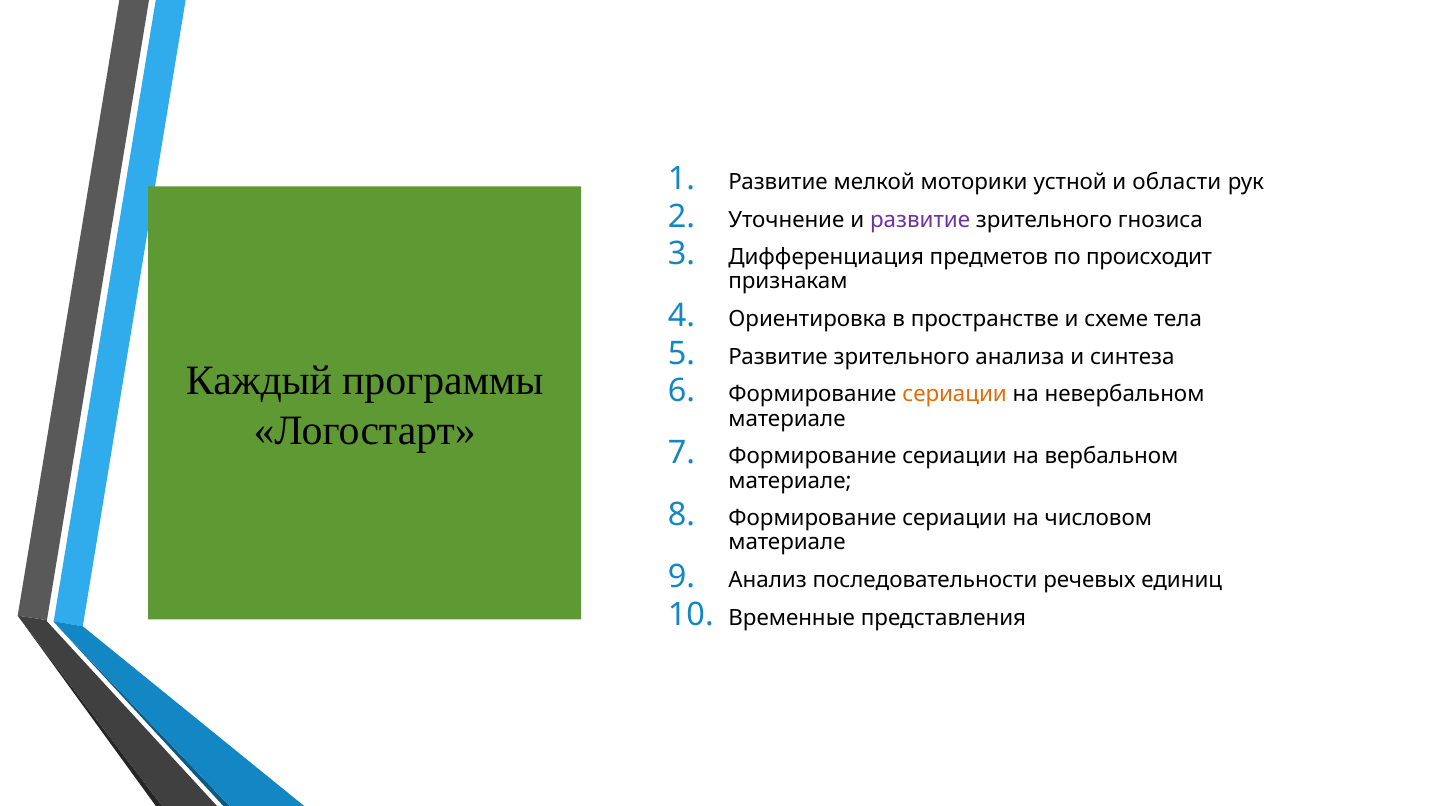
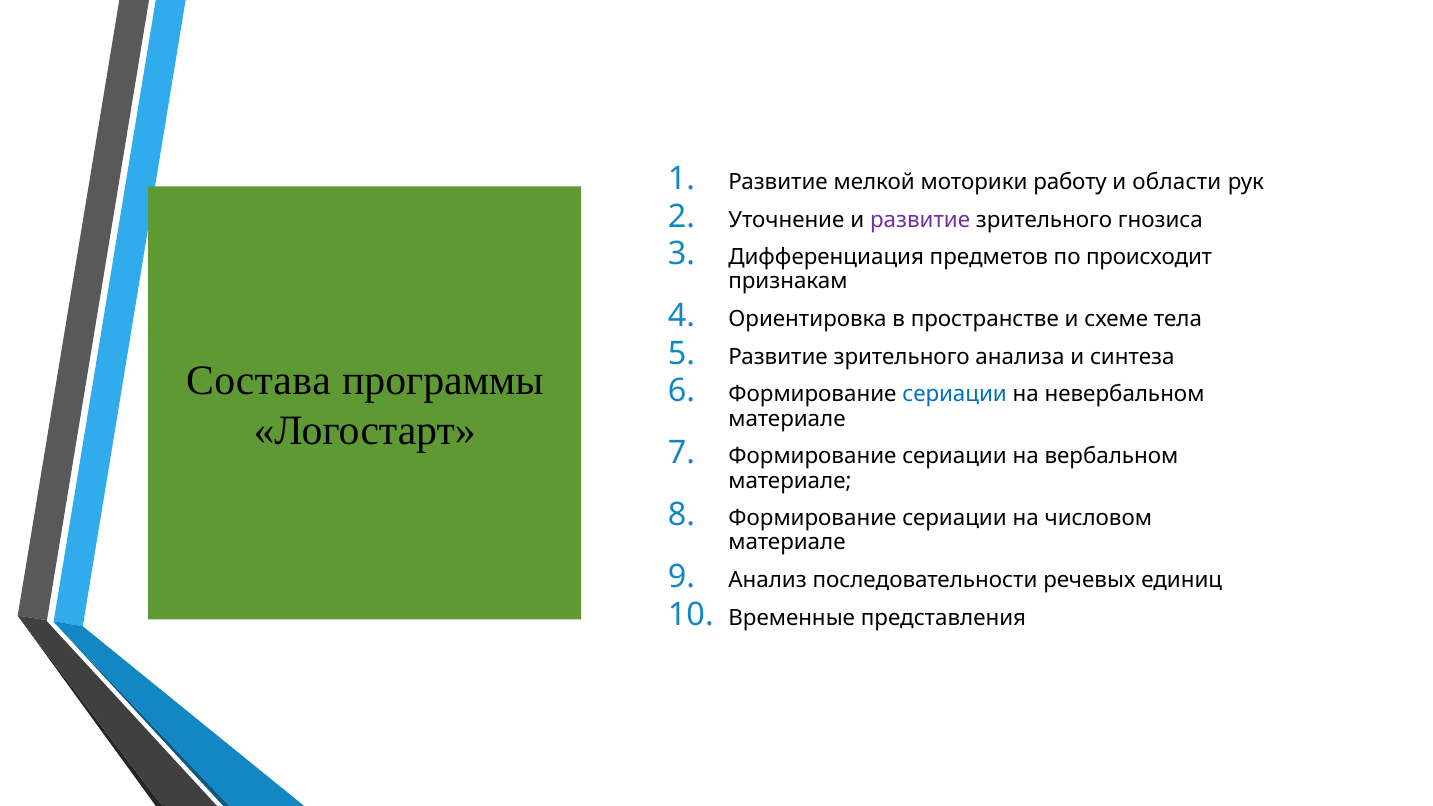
устной: устной -> работу
Каждый: Каждый -> Состава
сериации at (955, 395) colour: orange -> blue
